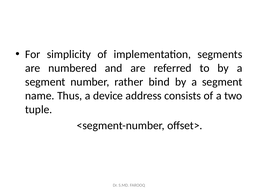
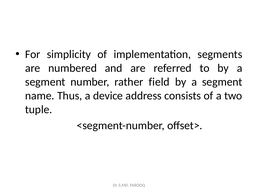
bind: bind -> field
